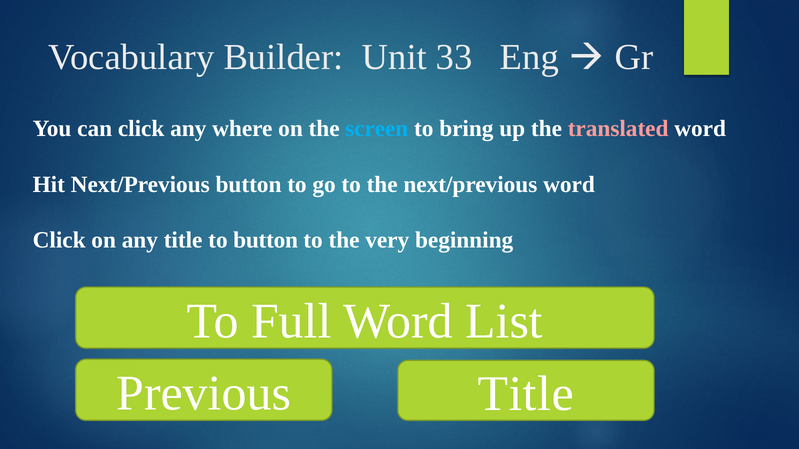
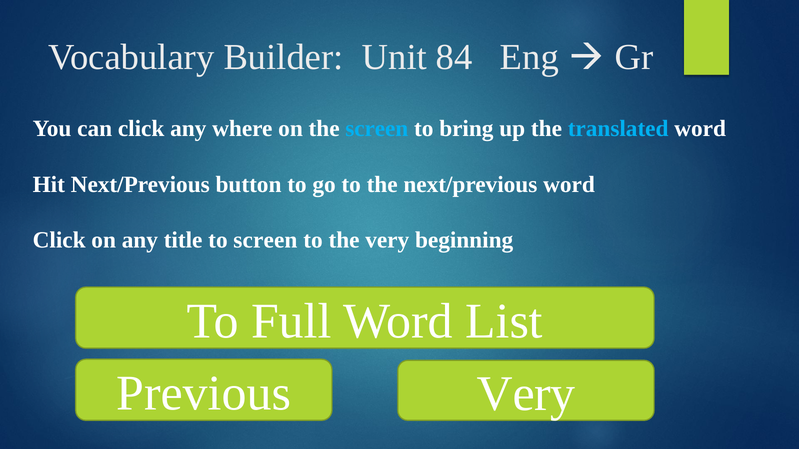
33: 33 -> 84
translated colour: pink -> light blue
to button: button -> screen
Previous Title: Title -> Very
